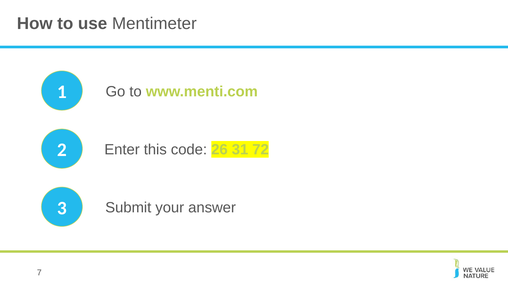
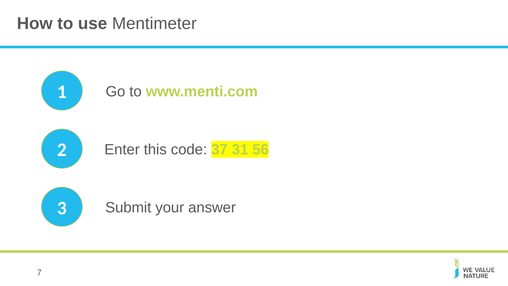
26: 26 -> 37
72: 72 -> 56
